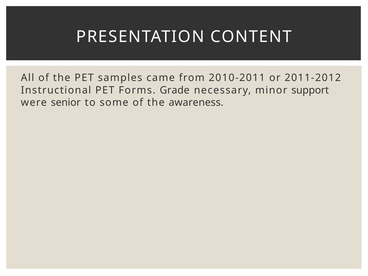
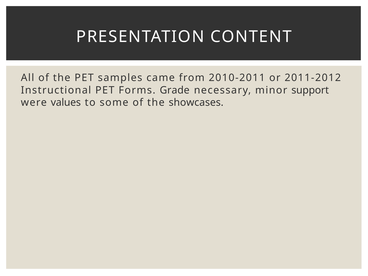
senior: senior -> values
awareness: awareness -> showcases
